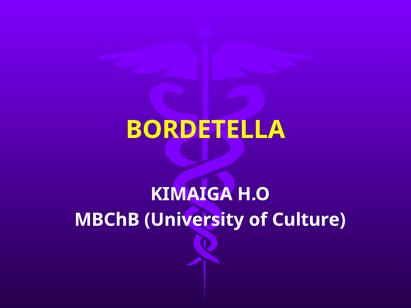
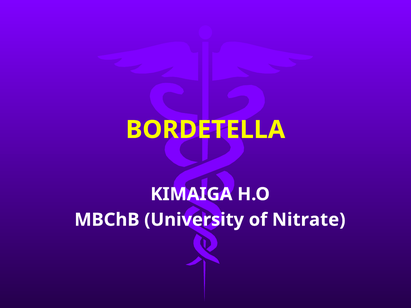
Culture: Culture -> Nitrate
